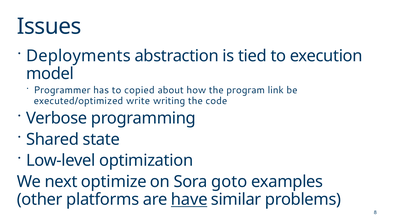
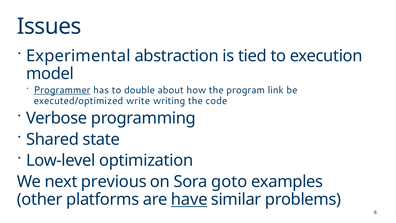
Deployments: Deployments -> Experimental
Programmer underline: none -> present
copied: copied -> double
optimize: optimize -> previous
